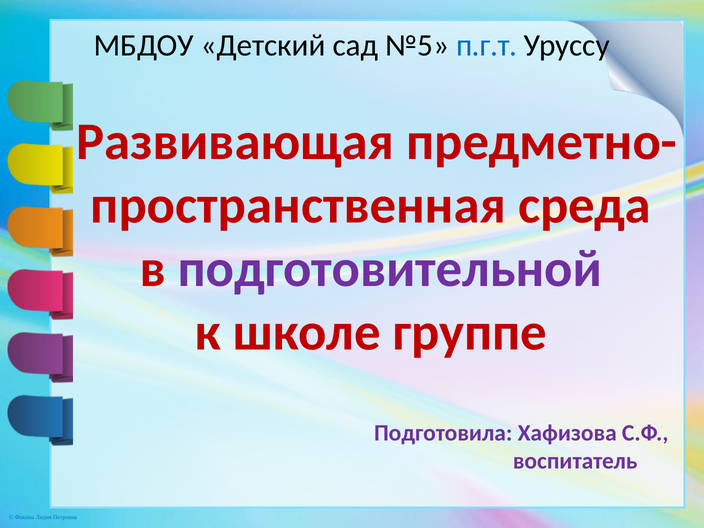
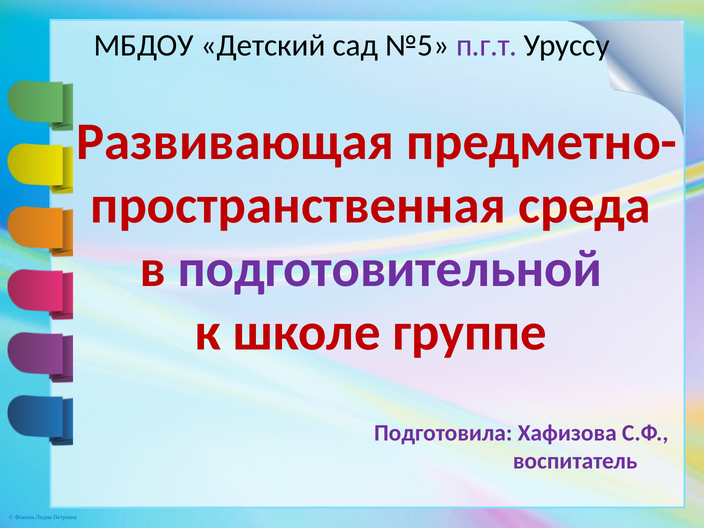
п.г.т colour: blue -> purple
